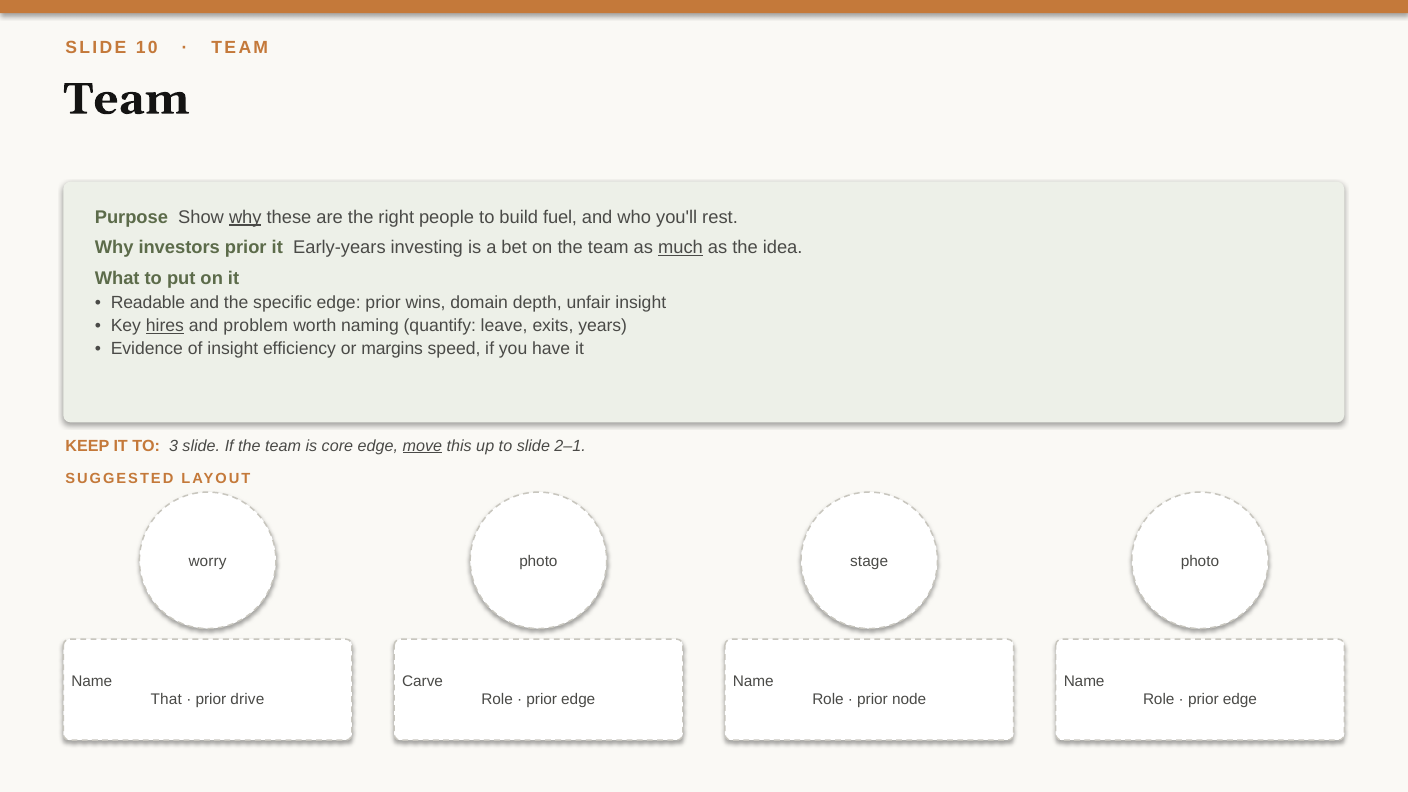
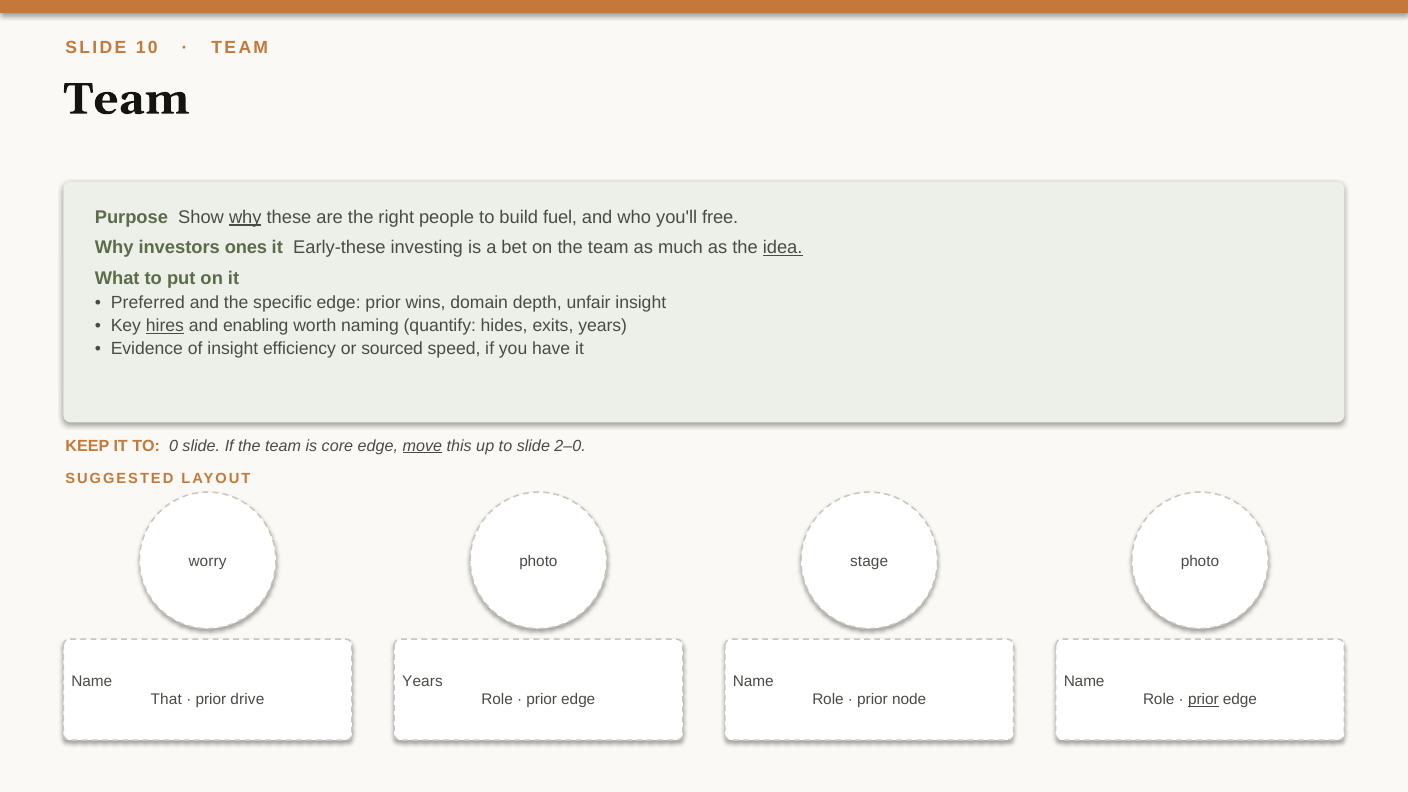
rest: rest -> free
investors prior: prior -> ones
Early-years: Early-years -> Early-these
much underline: present -> none
idea underline: none -> present
Readable: Readable -> Preferred
problem: problem -> enabling
leave: leave -> hides
margins: margins -> sourced
3: 3 -> 0
2–1: 2–1 -> 2–0
Carve at (423, 681): Carve -> Years
prior at (1203, 700) underline: none -> present
